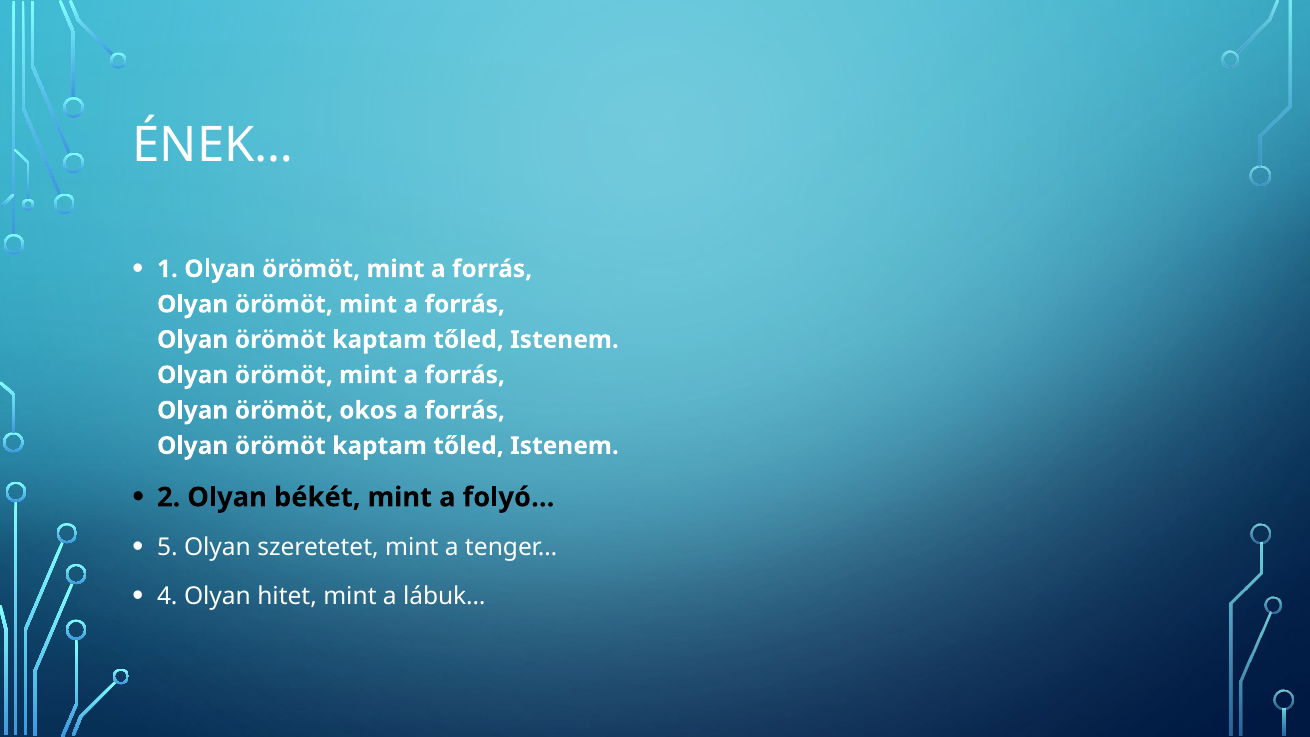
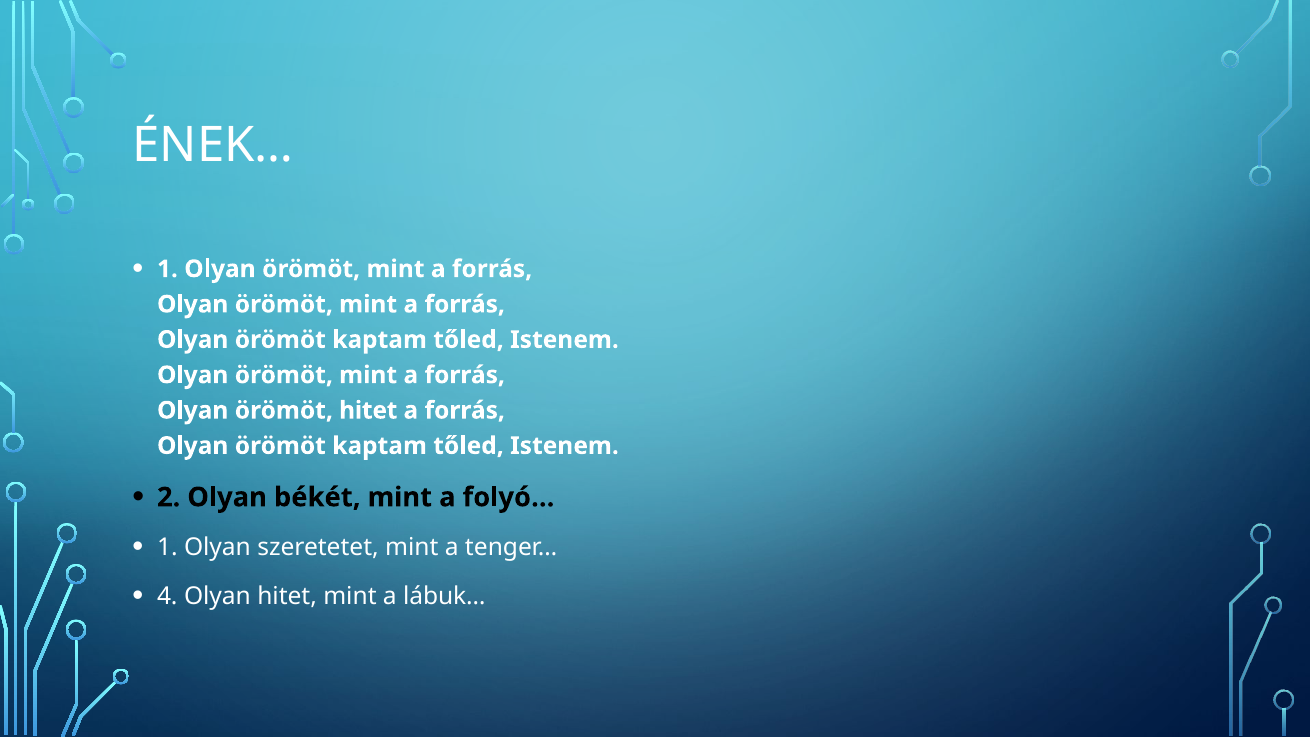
örömöt okos: okos -> hitet
5 at (167, 548): 5 -> 1
